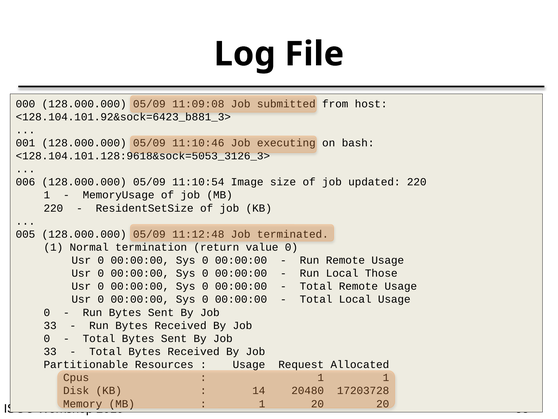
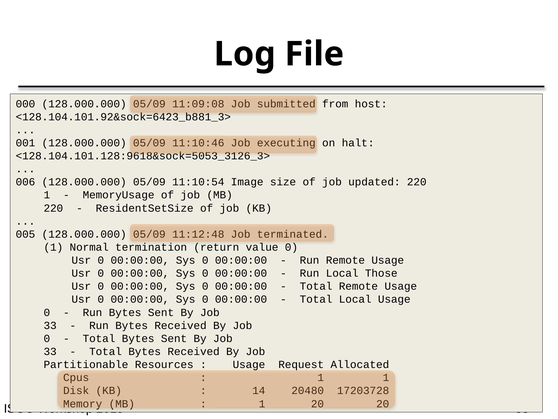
bash: bash -> halt
